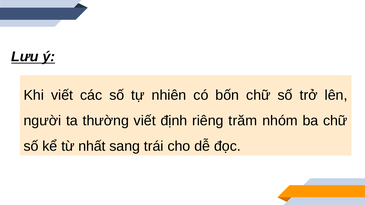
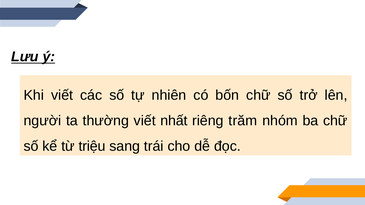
định: định -> nhất
nhất: nhất -> triệu
